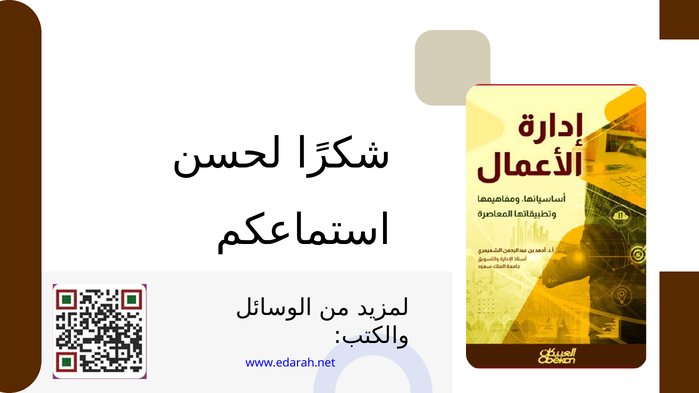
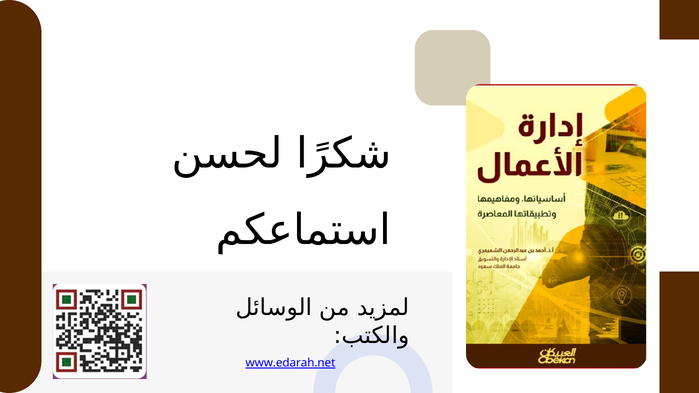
www.edarah.net underline: none -> present
